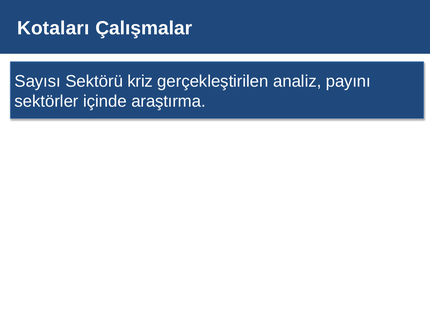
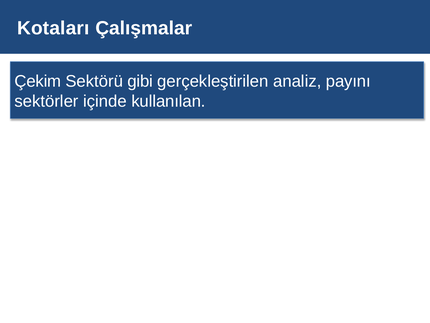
Sayısı: Sayısı -> Çekim
kriz: kriz -> gibi
araştırma: araştırma -> kullanılan
